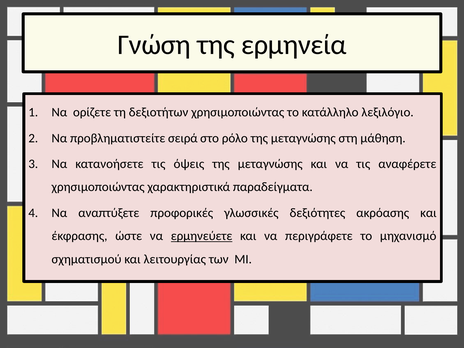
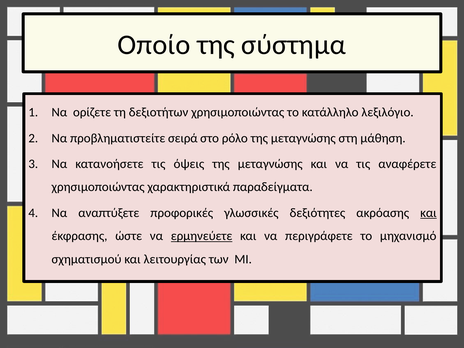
Γνώση: Γνώση -> Οποίο
ερμηνεία: ερμηνεία -> σύστηµα
και at (428, 213) underline: none -> present
